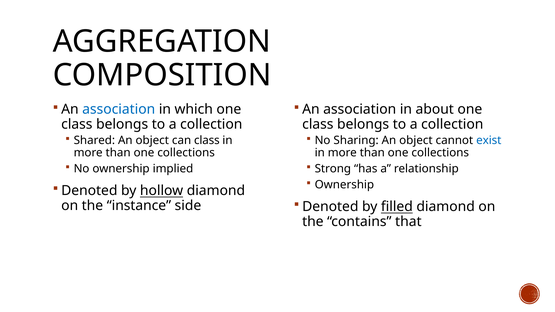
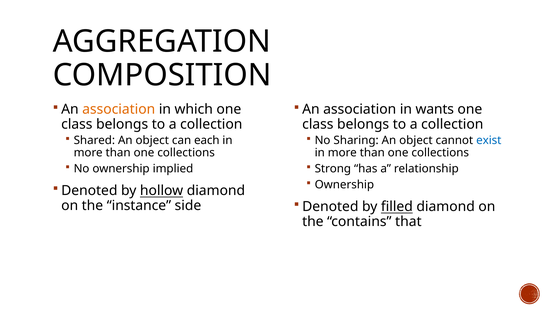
association at (119, 109) colour: blue -> orange
about: about -> wants
can class: class -> each
